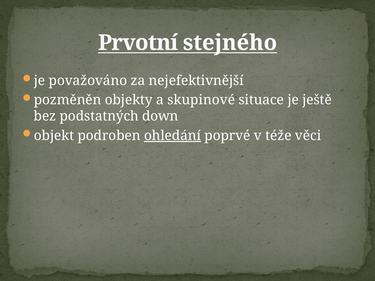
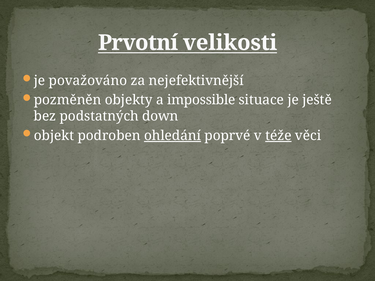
stejného: stejného -> velikosti
skupinové: skupinové -> impossible
téže underline: none -> present
